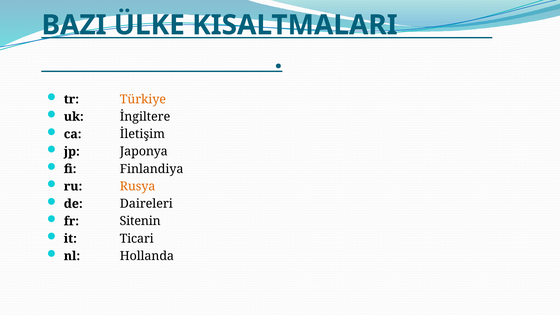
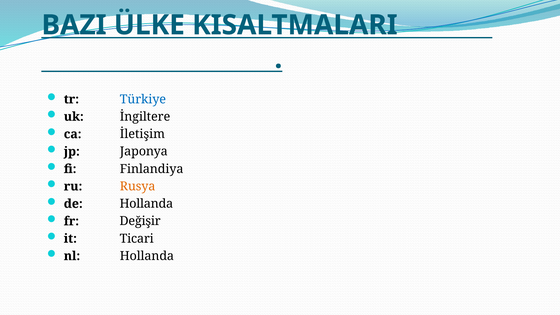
Türkiye colour: orange -> blue
de Daireleri: Daireleri -> Hollanda
Sitenin: Sitenin -> Değişir
